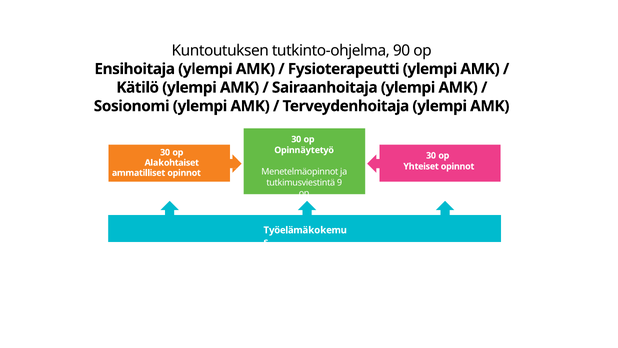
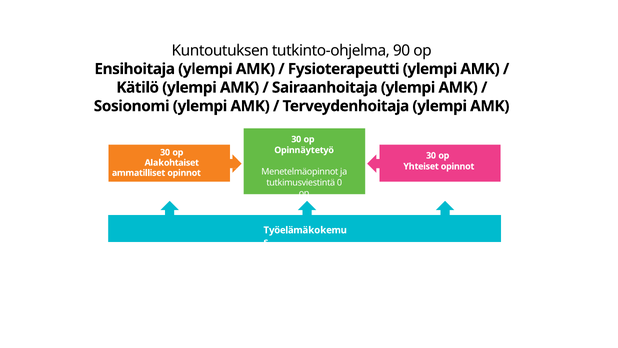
9: 9 -> 0
